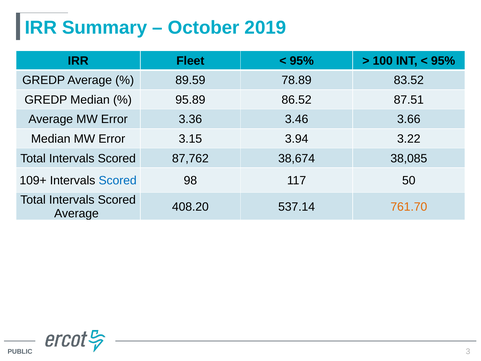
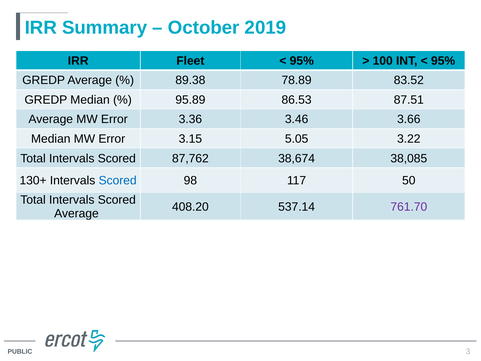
89.59: 89.59 -> 89.38
86.52: 86.52 -> 86.53
3.94: 3.94 -> 5.05
109+: 109+ -> 130+
761.70 colour: orange -> purple
